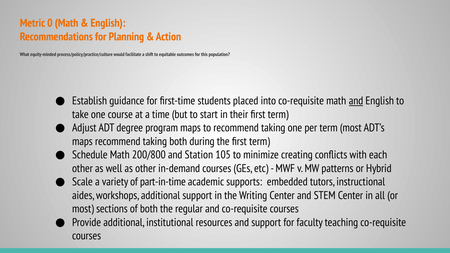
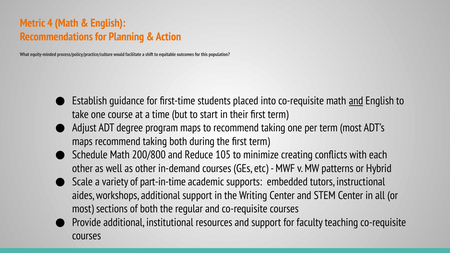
0: 0 -> 4
Station: Station -> Reduce
